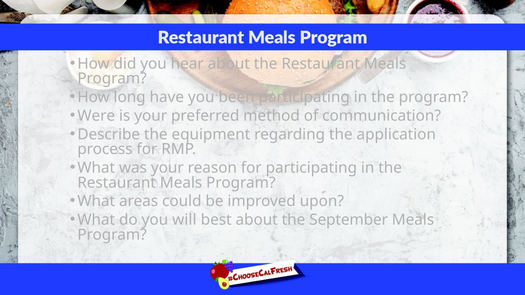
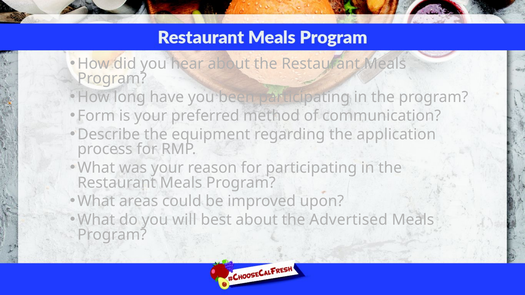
Were: Were -> Form
September: September -> Advertised
